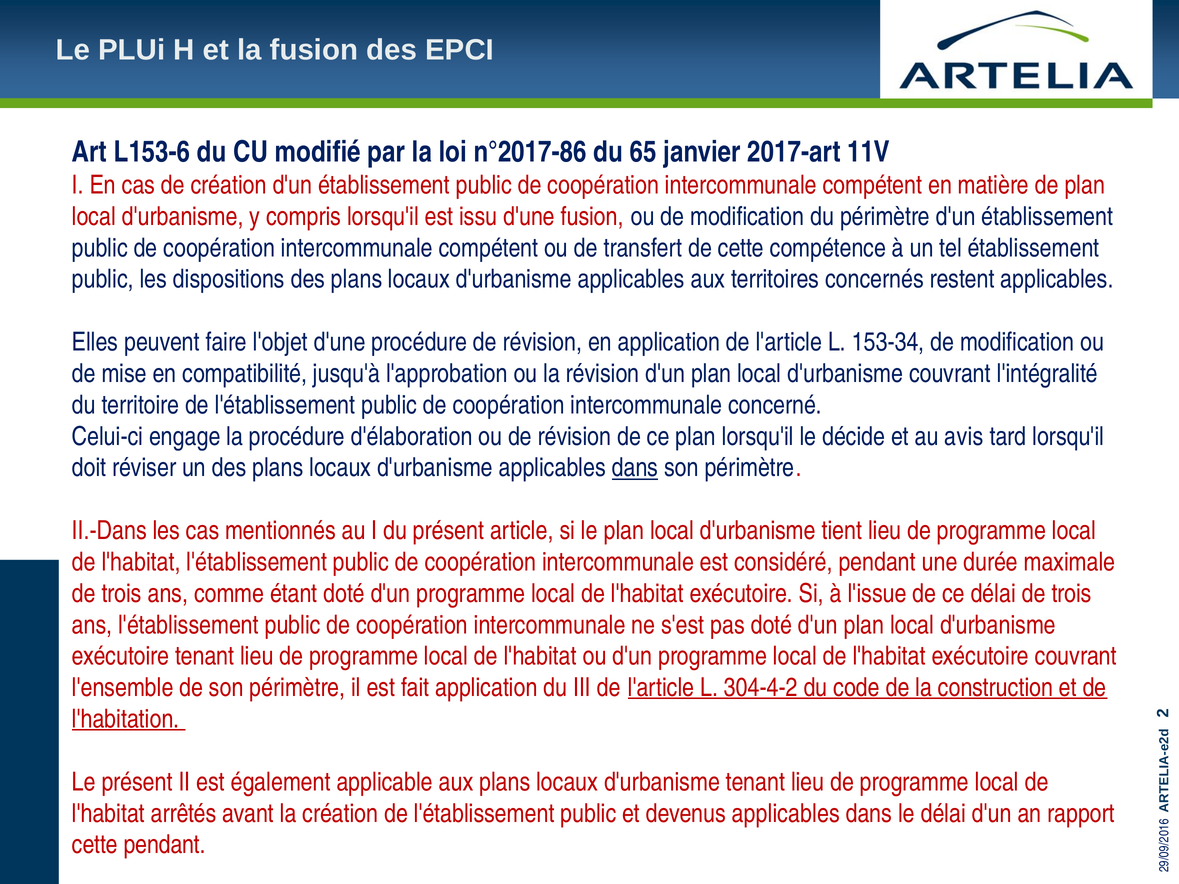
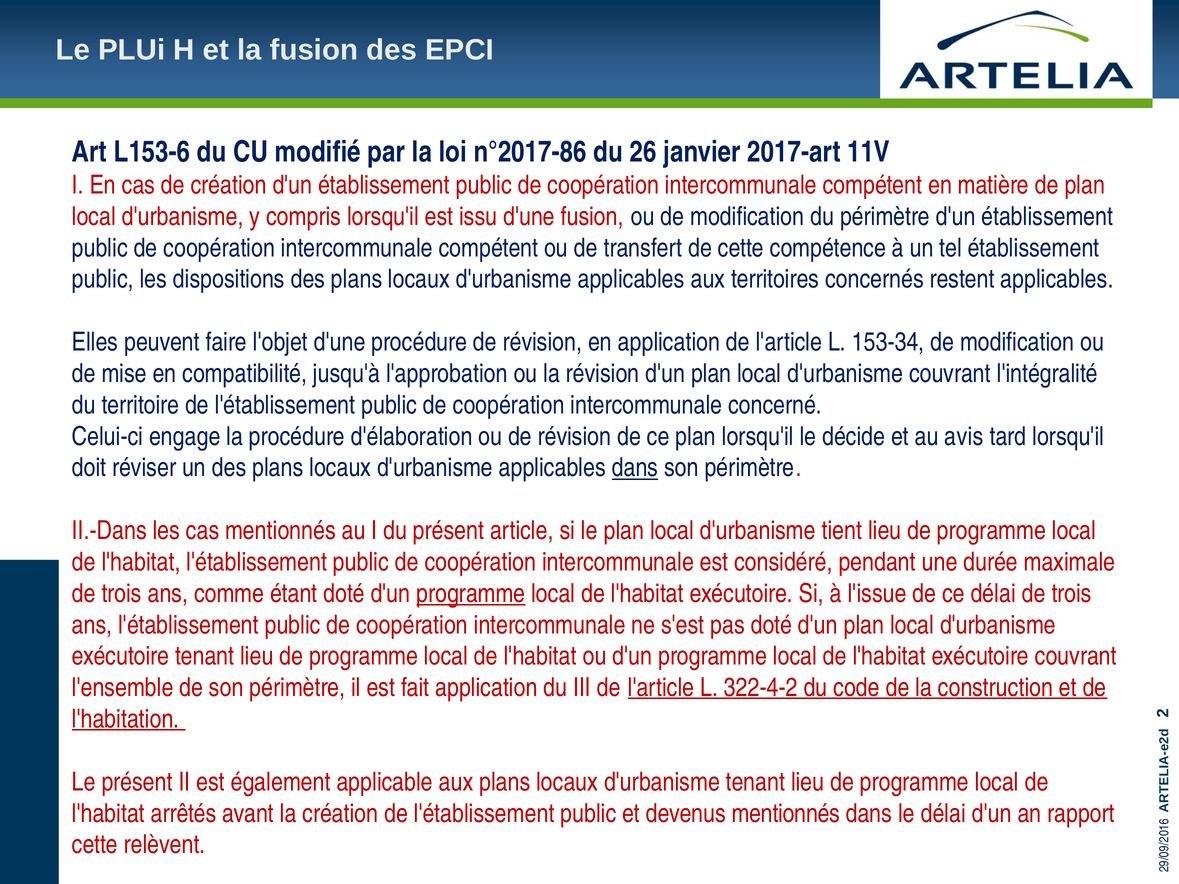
65: 65 -> 26
programme at (471, 594) underline: none -> present
304-4-2: 304-4-2 -> 322-4-2
devenus applicables: applicables -> mentionnés
cette pendant: pendant -> relèvent
